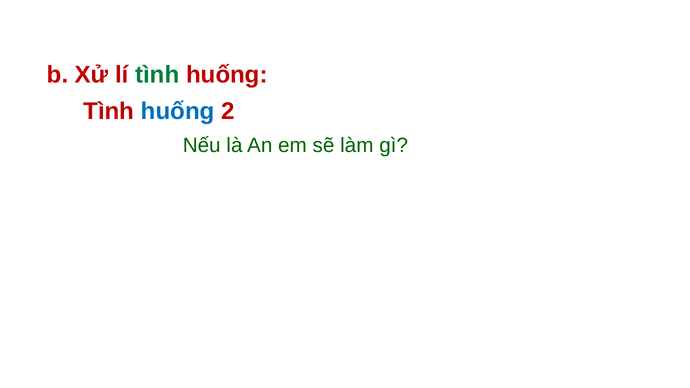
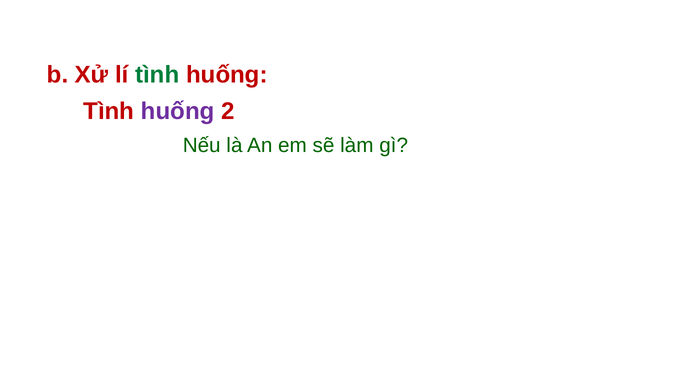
huống at (178, 111) colour: blue -> purple
